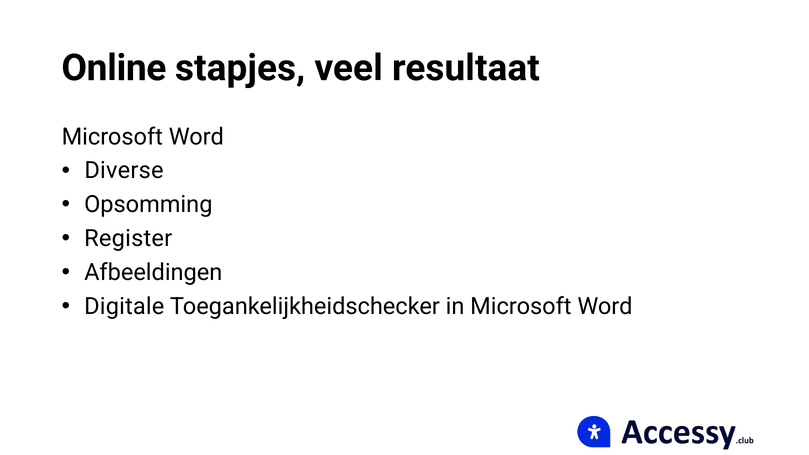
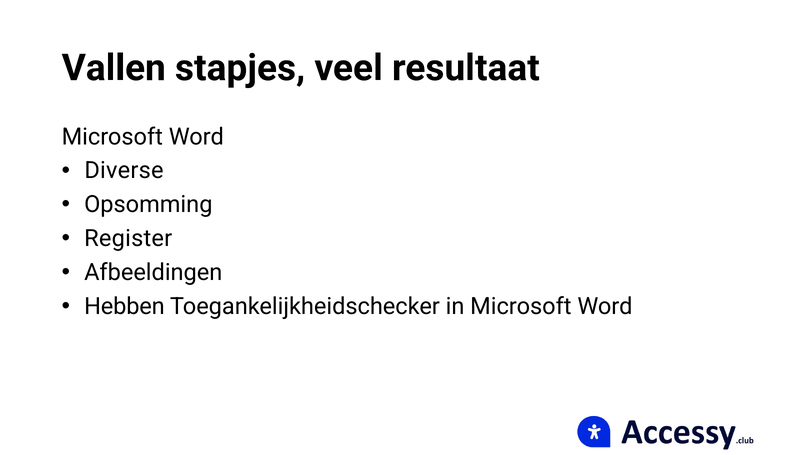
Online: Online -> Vallen
Digitale: Digitale -> Hebben
